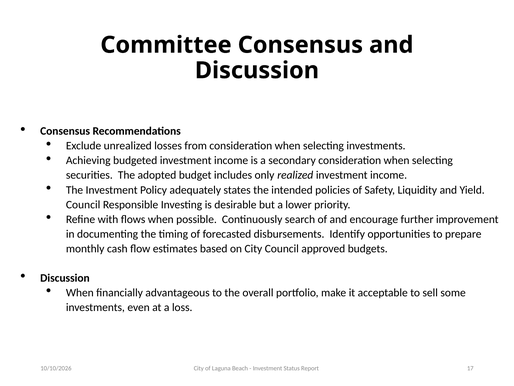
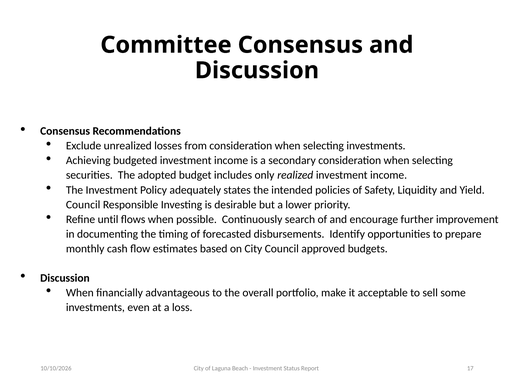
with: with -> until
